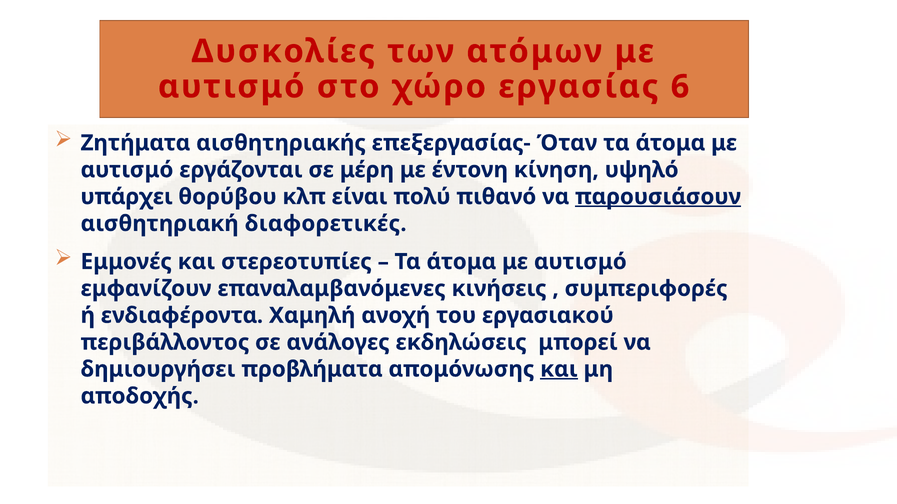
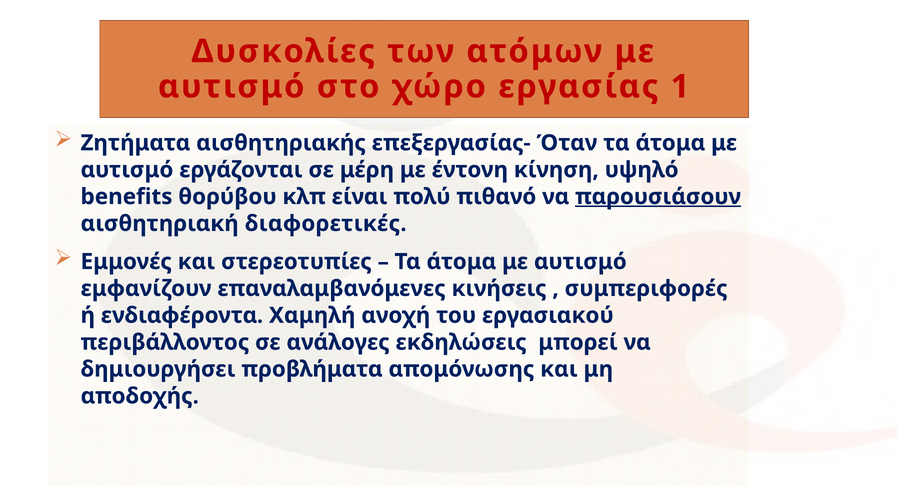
6: 6 -> 1
υπάρχει: υπάρχει -> benefits
και at (559, 370) underline: present -> none
